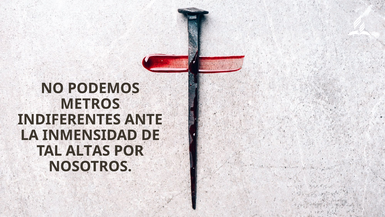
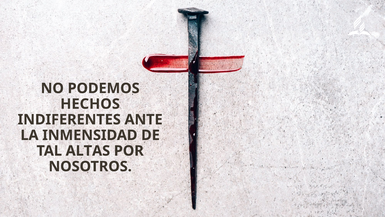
METROS: METROS -> HECHOS
